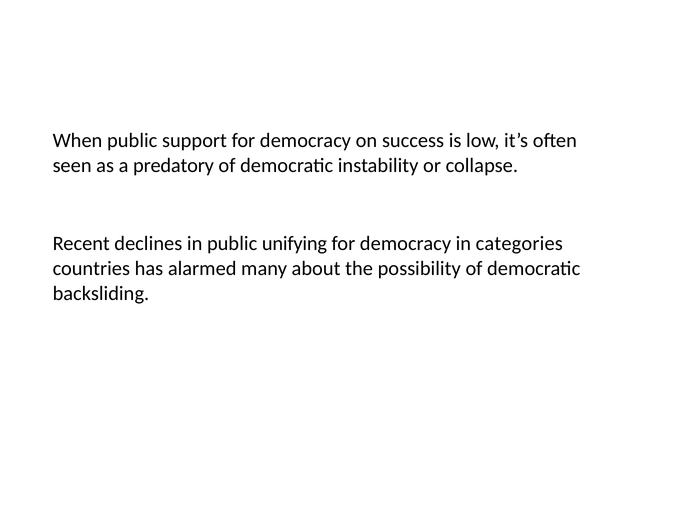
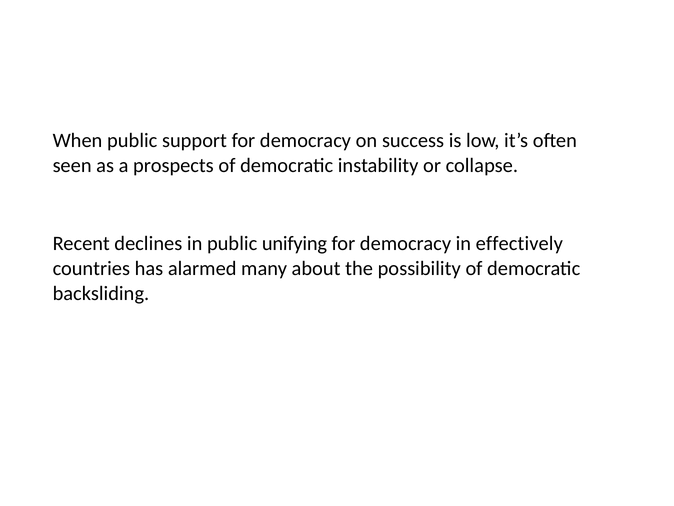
predatory: predatory -> prospects
categories: categories -> effectively
